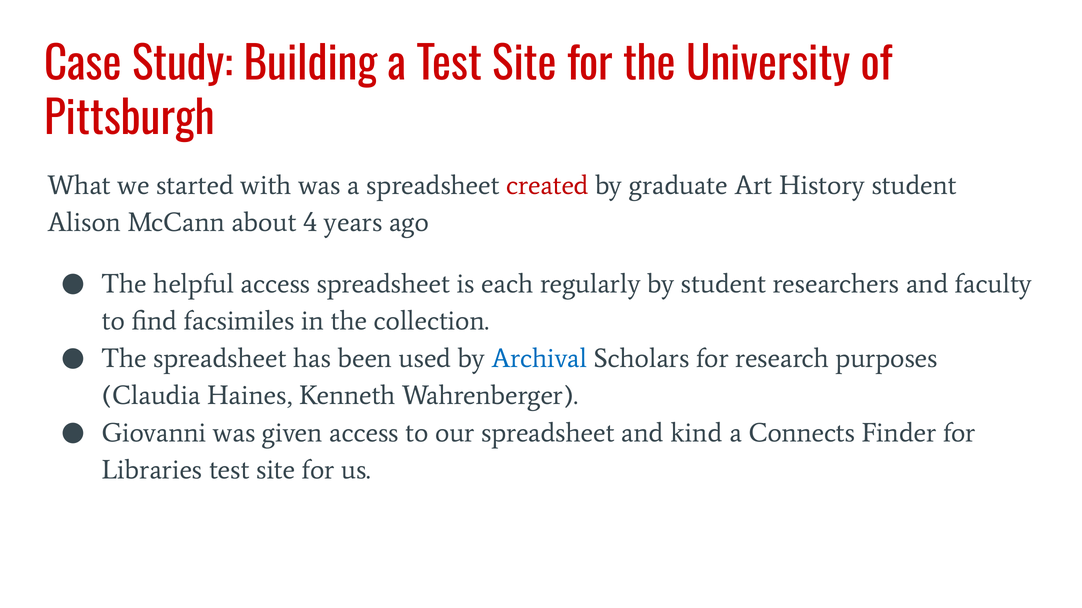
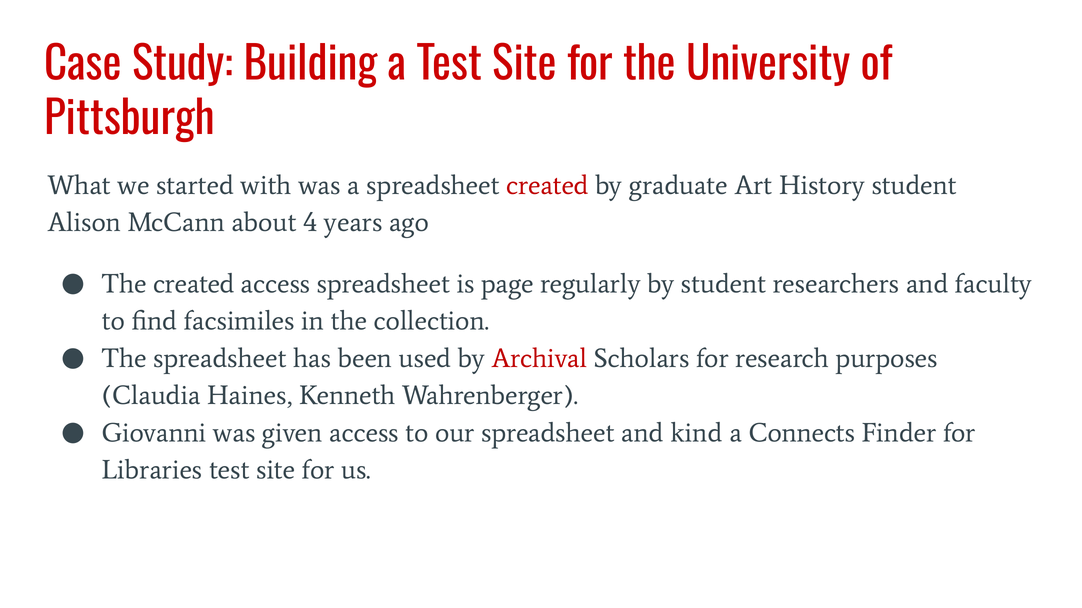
The helpful: helpful -> created
each: each -> page
Archival colour: blue -> red
